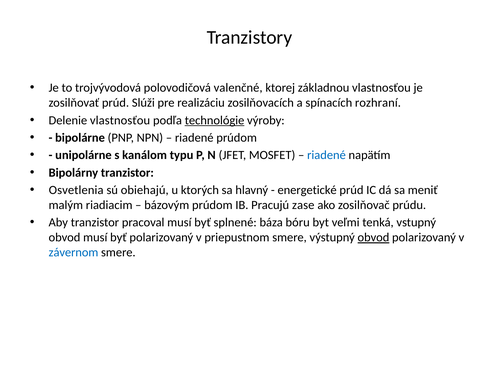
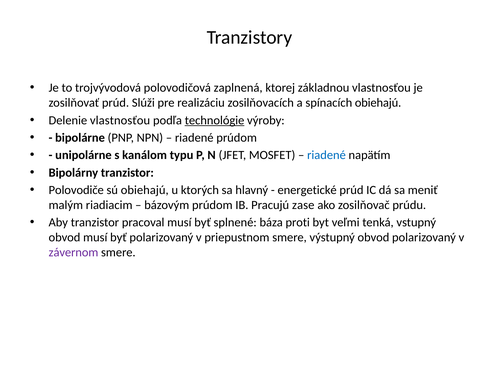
valenčné: valenčné -> zaplnená
spínacích rozhraní: rozhraní -> obiehajú
Osvetlenia: Osvetlenia -> Polovodiče
bóru: bóru -> proti
obvod at (373, 238) underline: present -> none
závernom colour: blue -> purple
